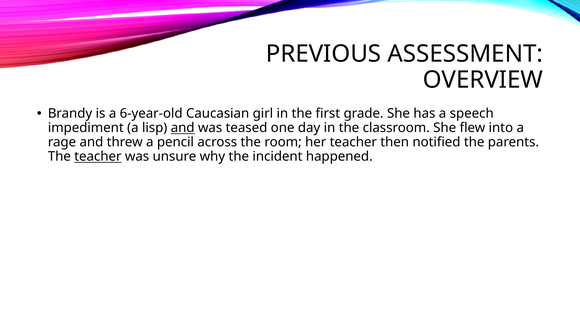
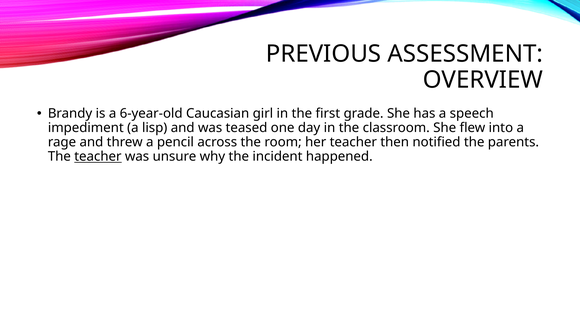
and at (183, 128) underline: present -> none
